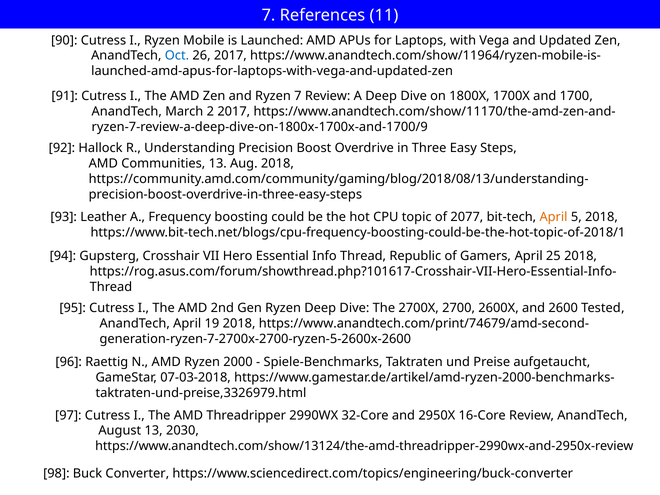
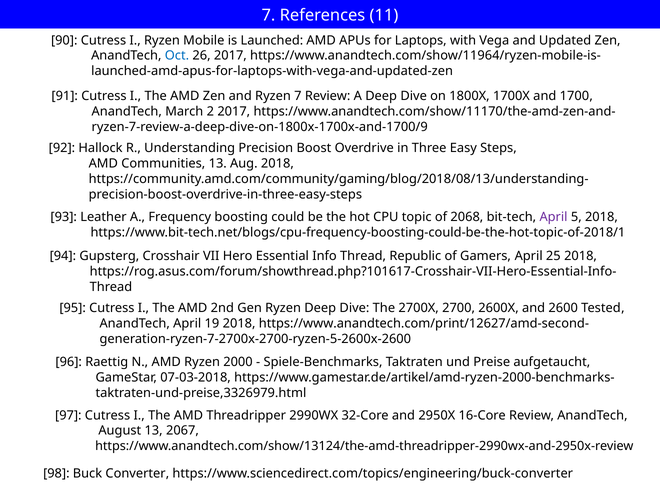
2077: 2077 -> 2068
April at (554, 217) colour: orange -> purple
https://www.anandtech.com/print/74679/amd-second-: https://www.anandtech.com/print/74679/amd-second- -> https://www.anandtech.com/print/12627/amd-second-
2030: 2030 -> 2067
